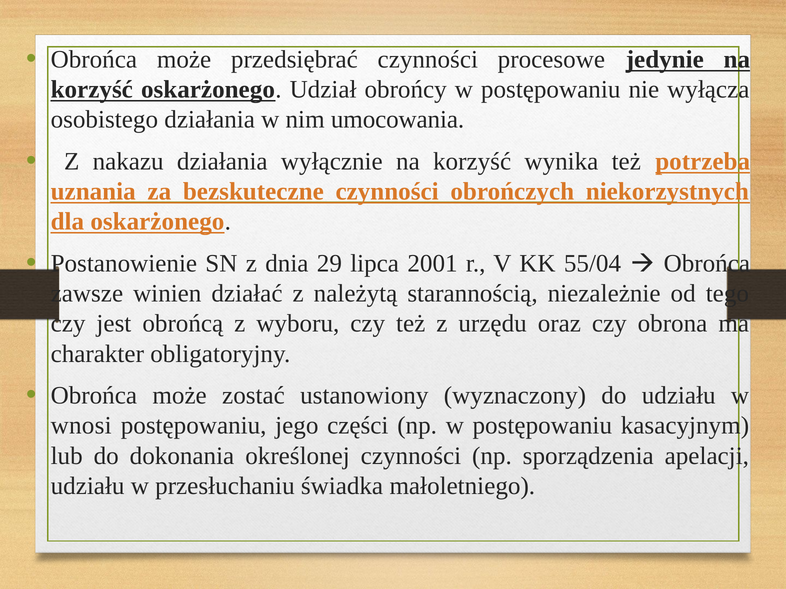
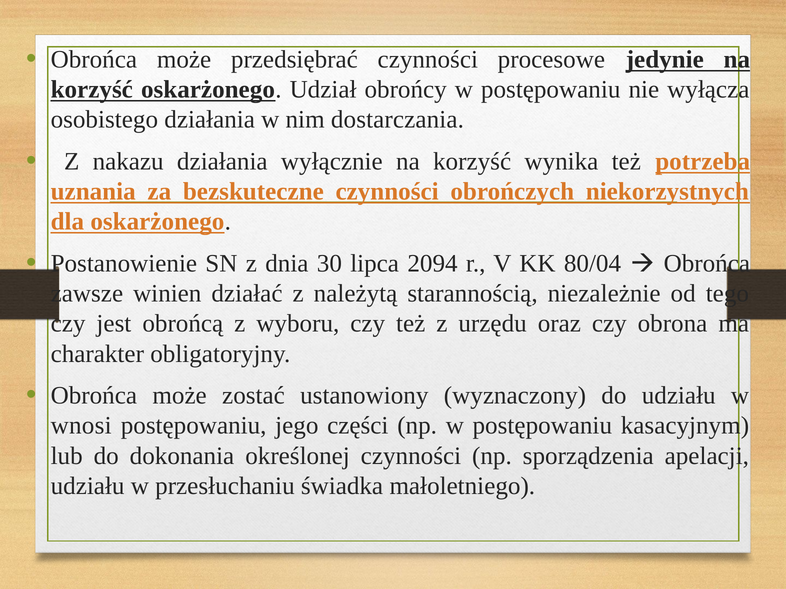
umocowania: umocowania -> dostarczania
29: 29 -> 30
2001: 2001 -> 2094
55/04: 55/04 -> 80/04
